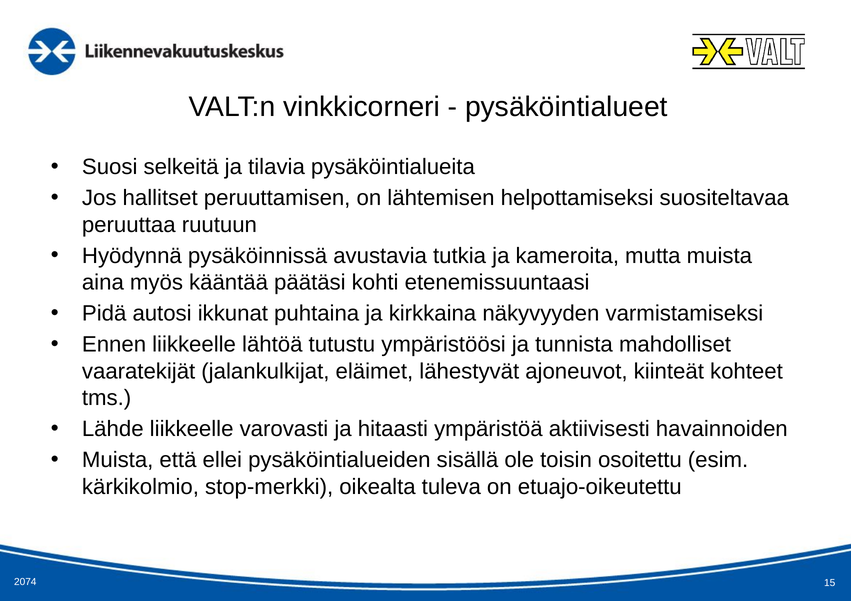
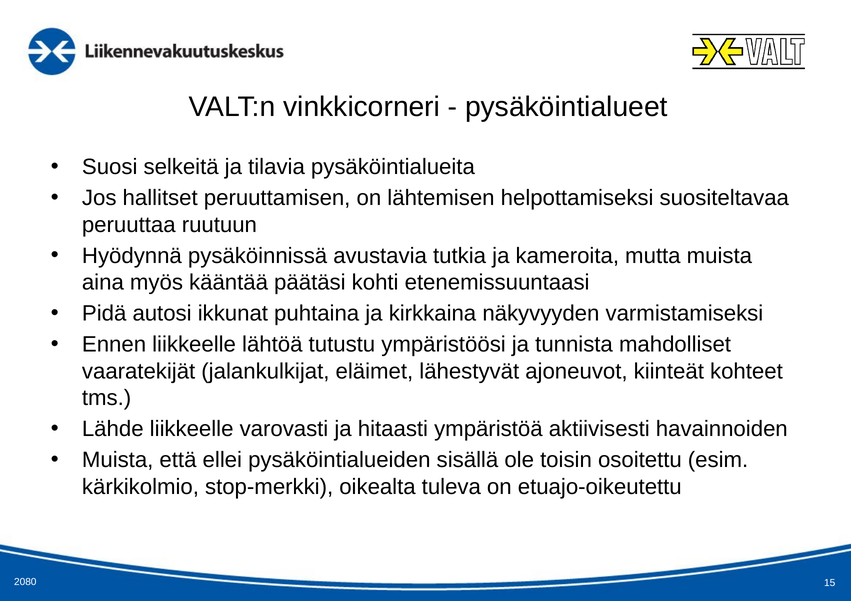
2074: 2074 -> 2080
